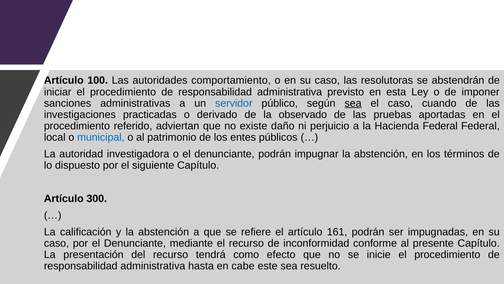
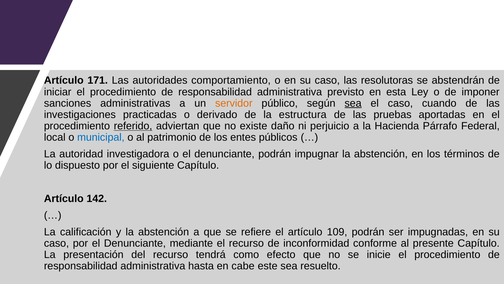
100: 100 -> 171
servidor colour: blue -> orange
observado: observado -> estructura
referido underline: none -> present
Hacienda Federal: Federal -> Párrafo
300: 300 -> 142
161: 161 -> 109
